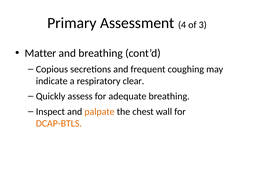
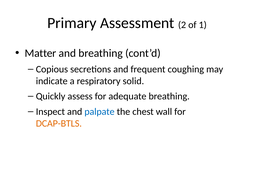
4: 4 -> 2
3: 3 -> 1
clear: clear -> solid
palpate colour: orange -> blue
